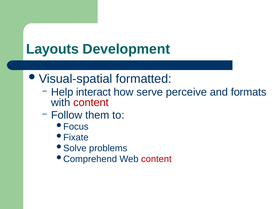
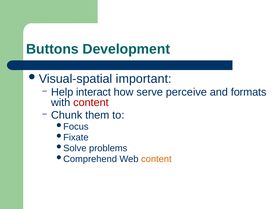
Layouts: Layouts -> Buttons
formatted: formatted -> important
Follow: Follow -> Chunk
content at (156, 159) colour: red -> orange
